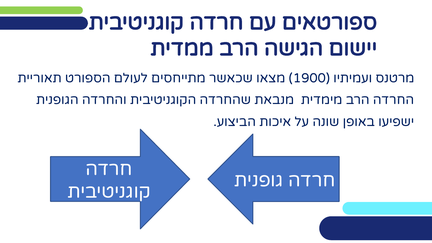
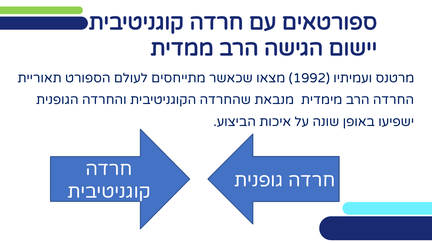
1900: 1900 -> 1992
